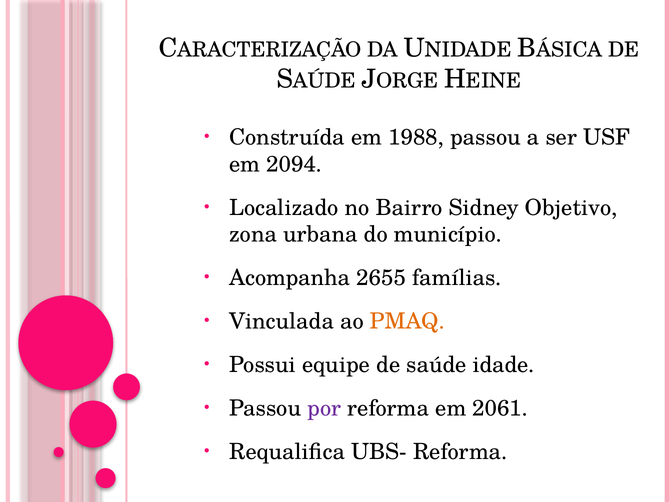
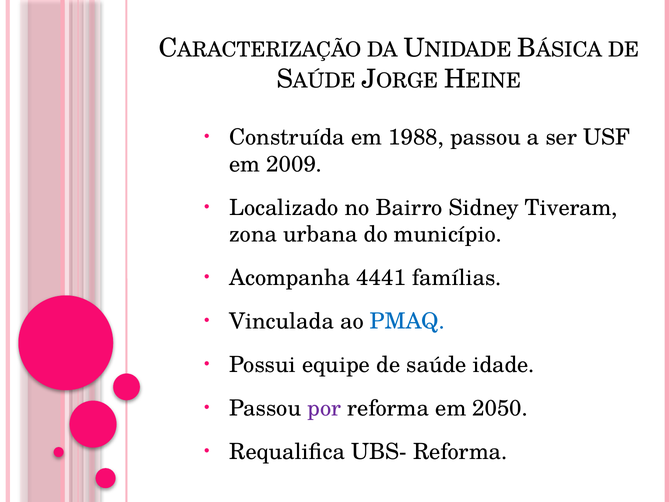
2094: 2094 -> 2009
Objetivo: Objetivo -> Tiveram
2655: 2655 -> 4441
PMAQ colour: orange -> blue
2061: 2061 -> 2050
